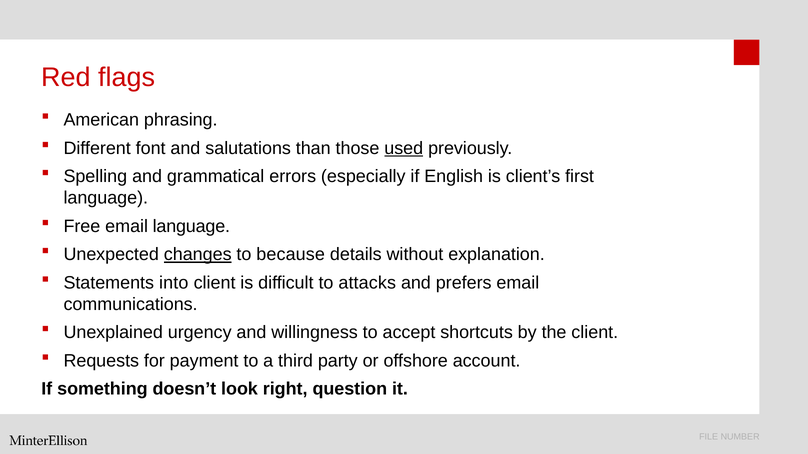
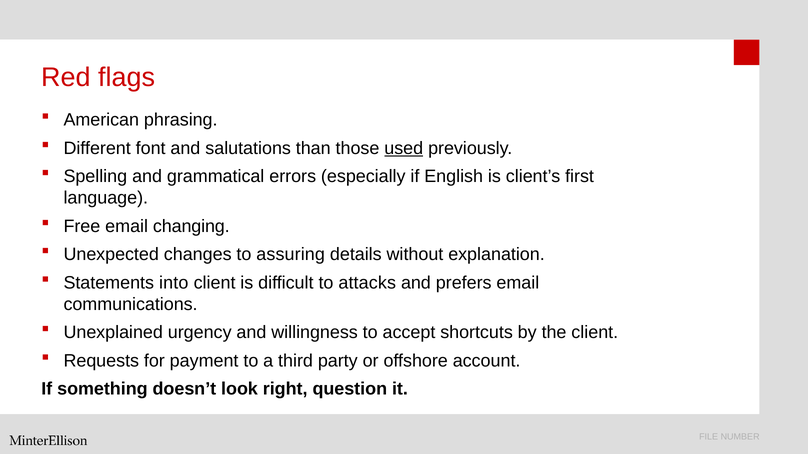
email language: language -> changing
changes underline: present -> none
because: because -> assuring
